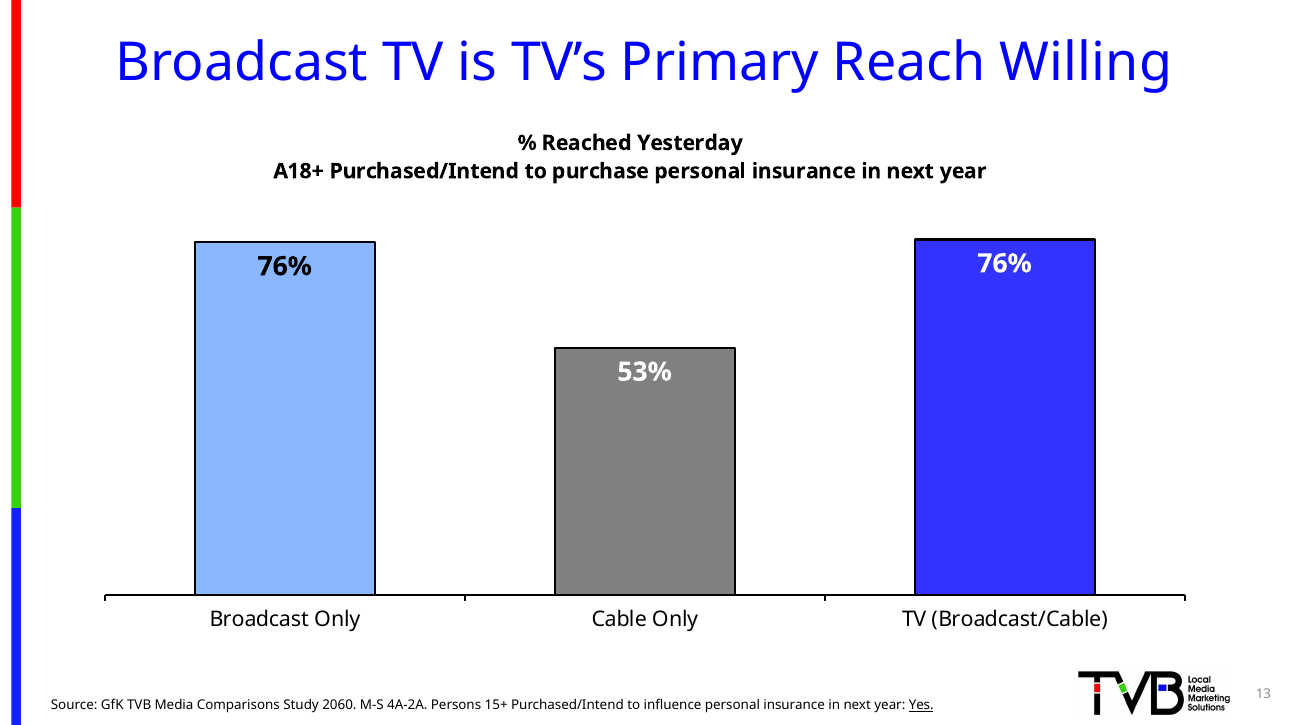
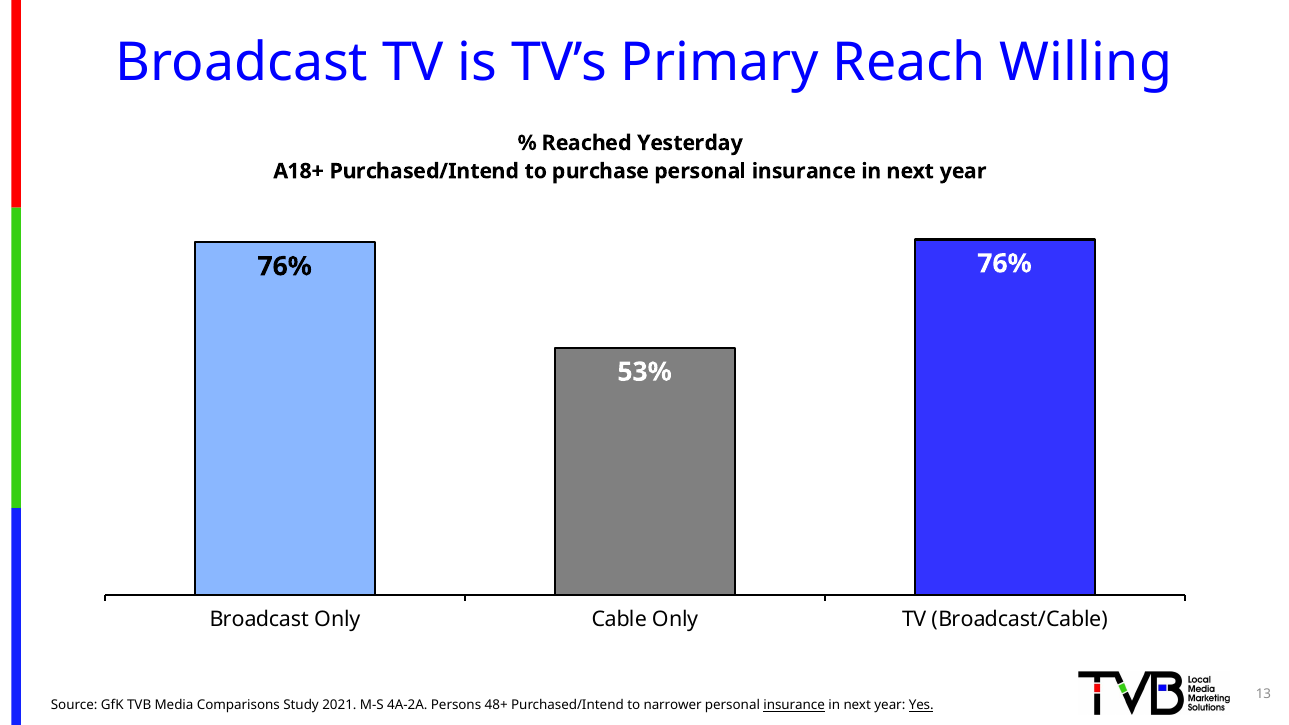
2060: 2060 -> 2021
15+: 15+ -> 48+
influence: influence -> narrower
insurance at (794, 705) underline: none -> present
